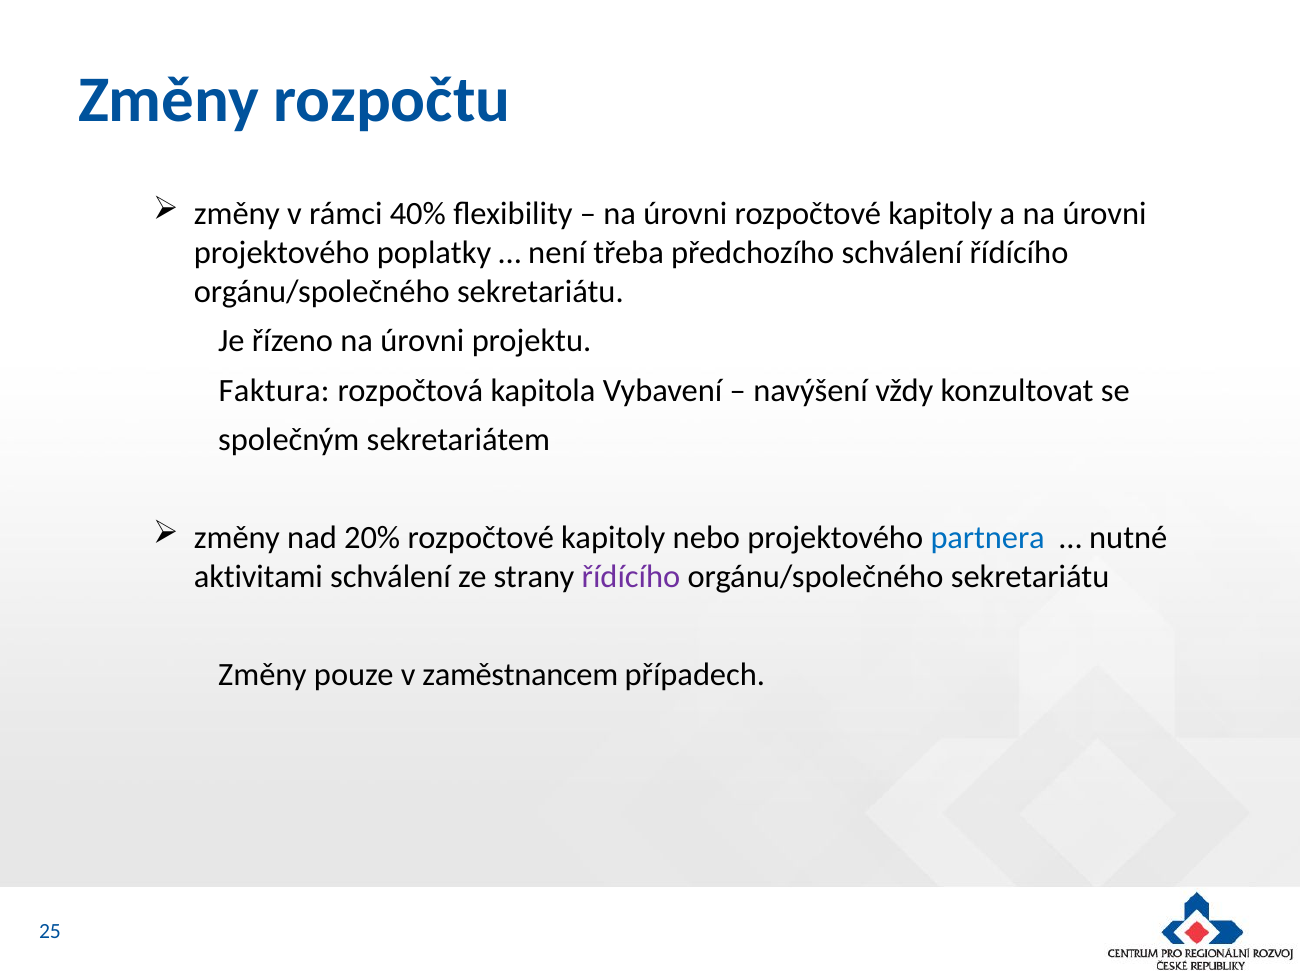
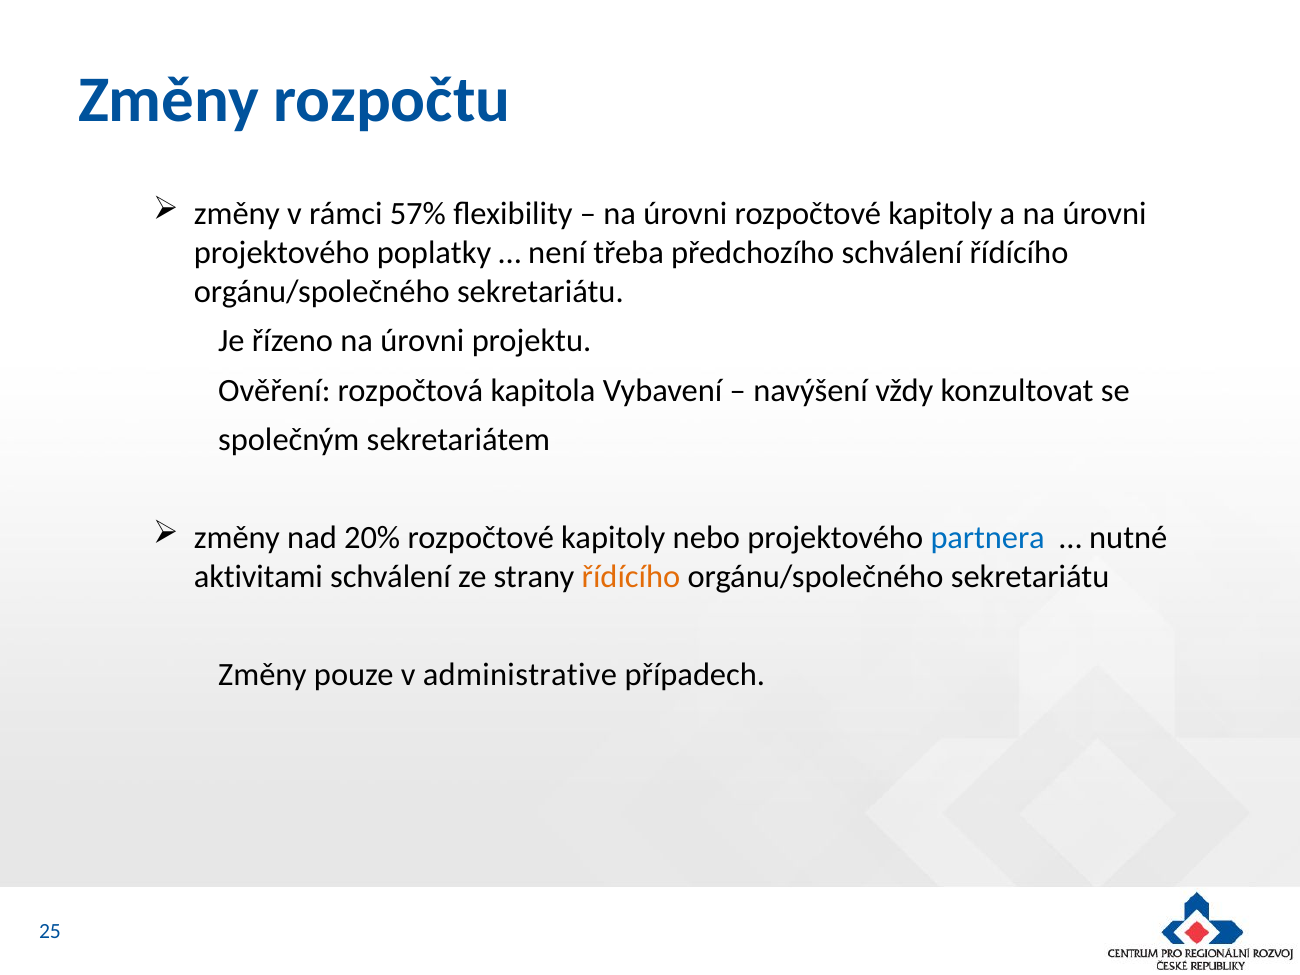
40%: 40% -> 57%
Faktura: Faktura -> Ověření
řídícího at (631, 577) colour: purple -> orange
zaměstnancem: zaměstnancem -> administrative
